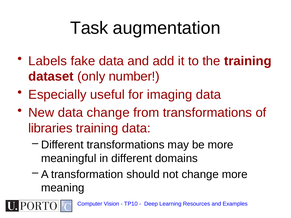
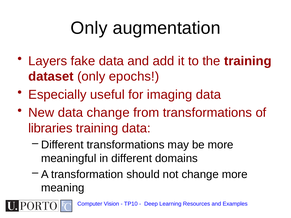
Task at (89, 28): Task -> Only
Labels: Labels -> Layers
number: number -> epochs
